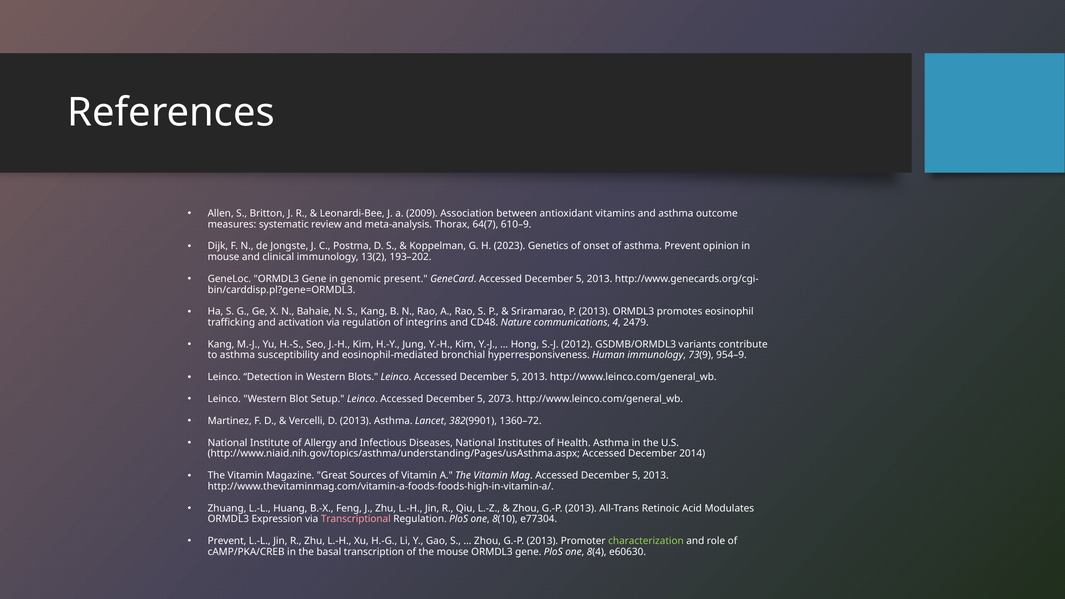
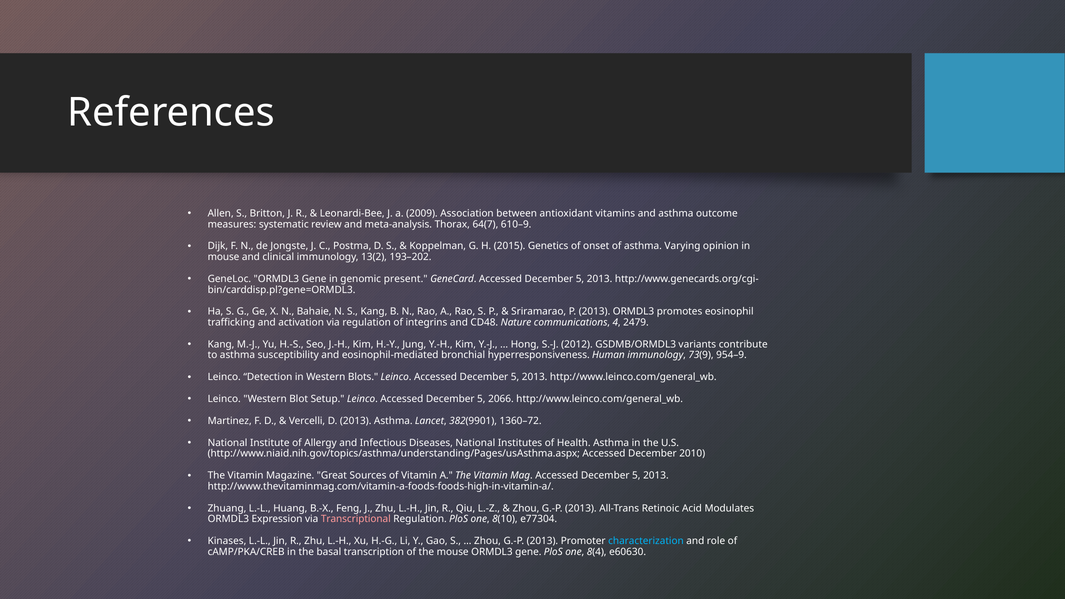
2023: 2023 -> 2015
asthma Prevent: Prevent -> Varying
2073: 2073 -> 2066
2014: 2014 -> 2010
Prevent at (227, 541): Prevent -> Kinases
characterization colour: light green -> light blue
